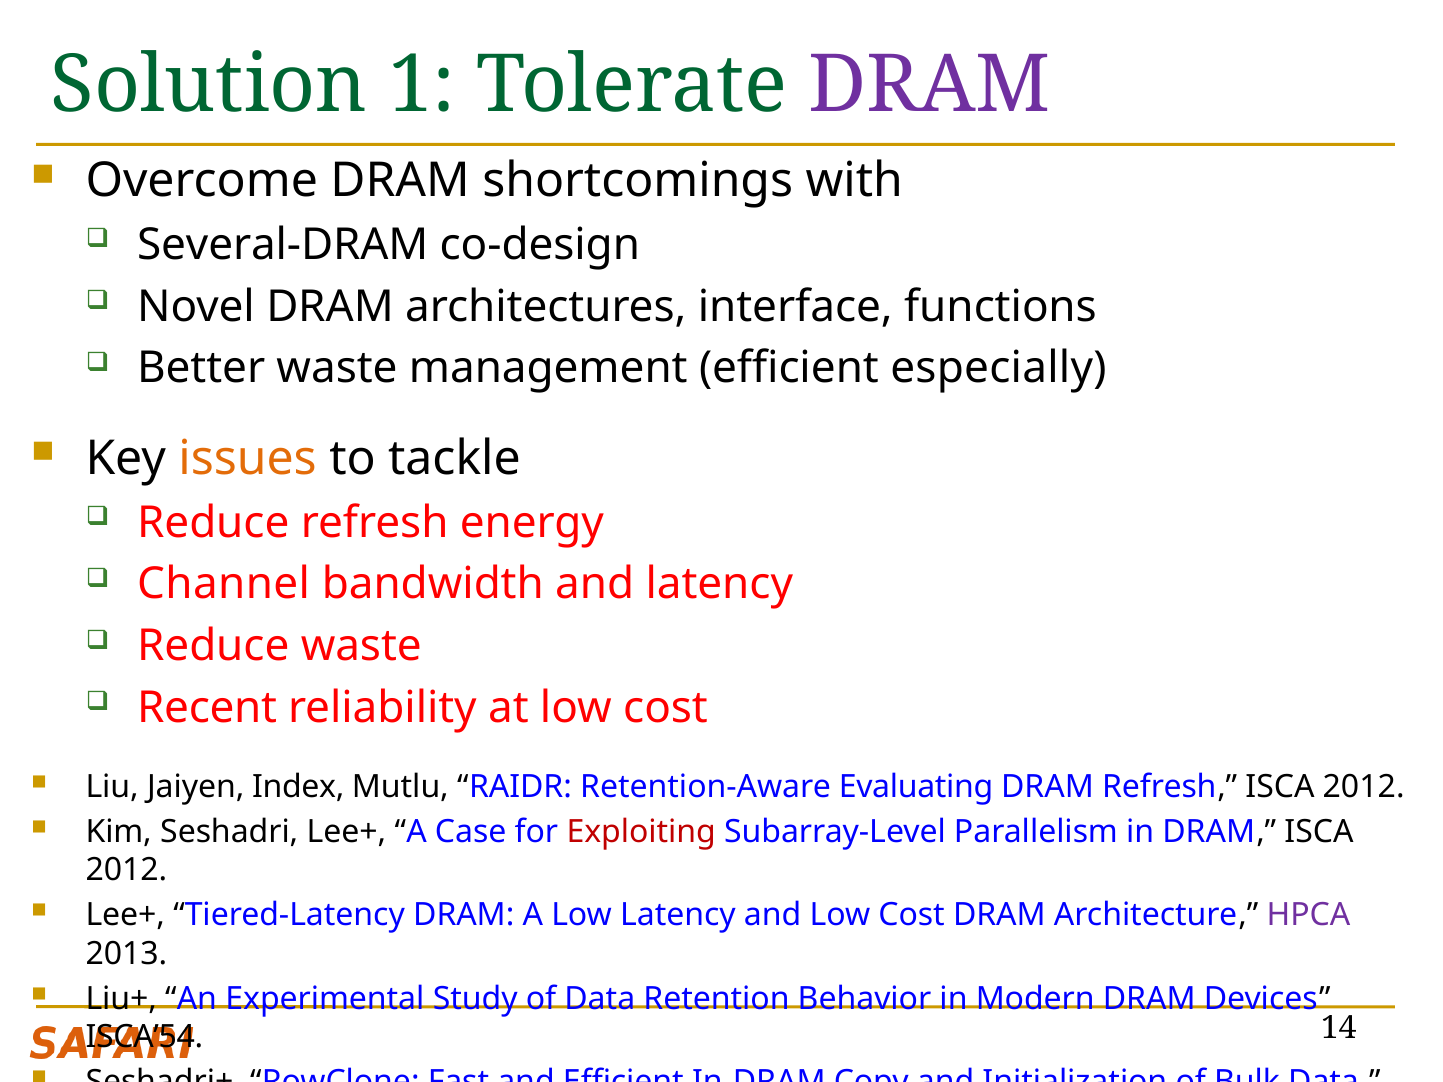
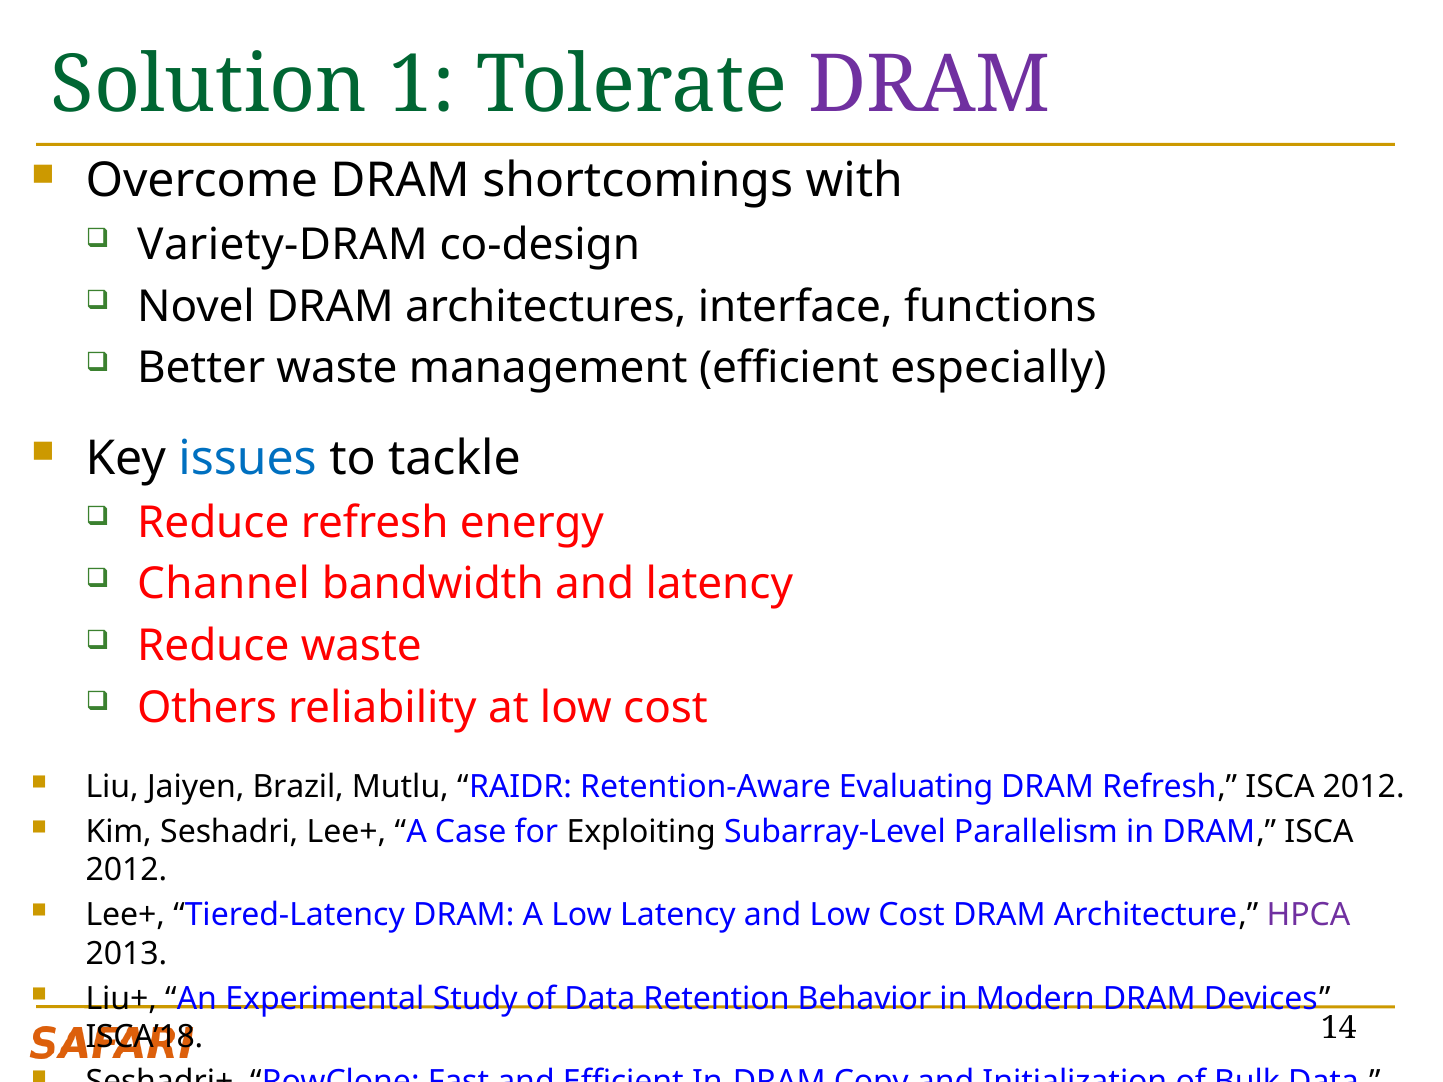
Several-DRAM: Several-DRAM -> Variety-DRAM
issues colour: orange -> blue
Recent: Recent -> Others
Index: Index -> Brazil
Exploiting colour: red -> black
ISCA’54: ISCA’54 -> ISCA’18
